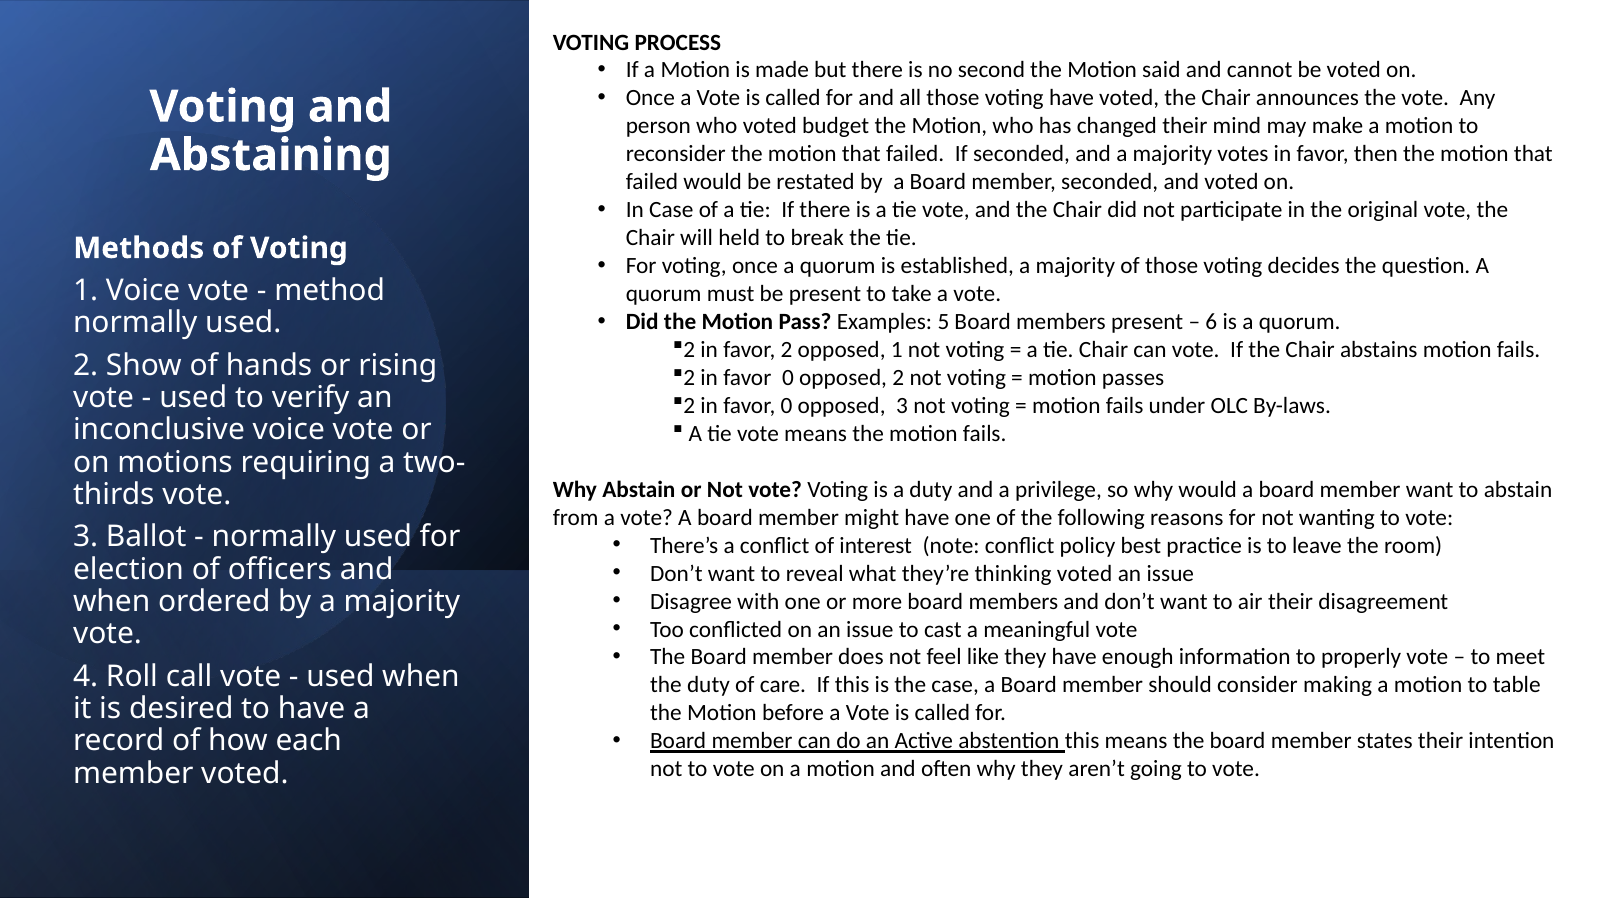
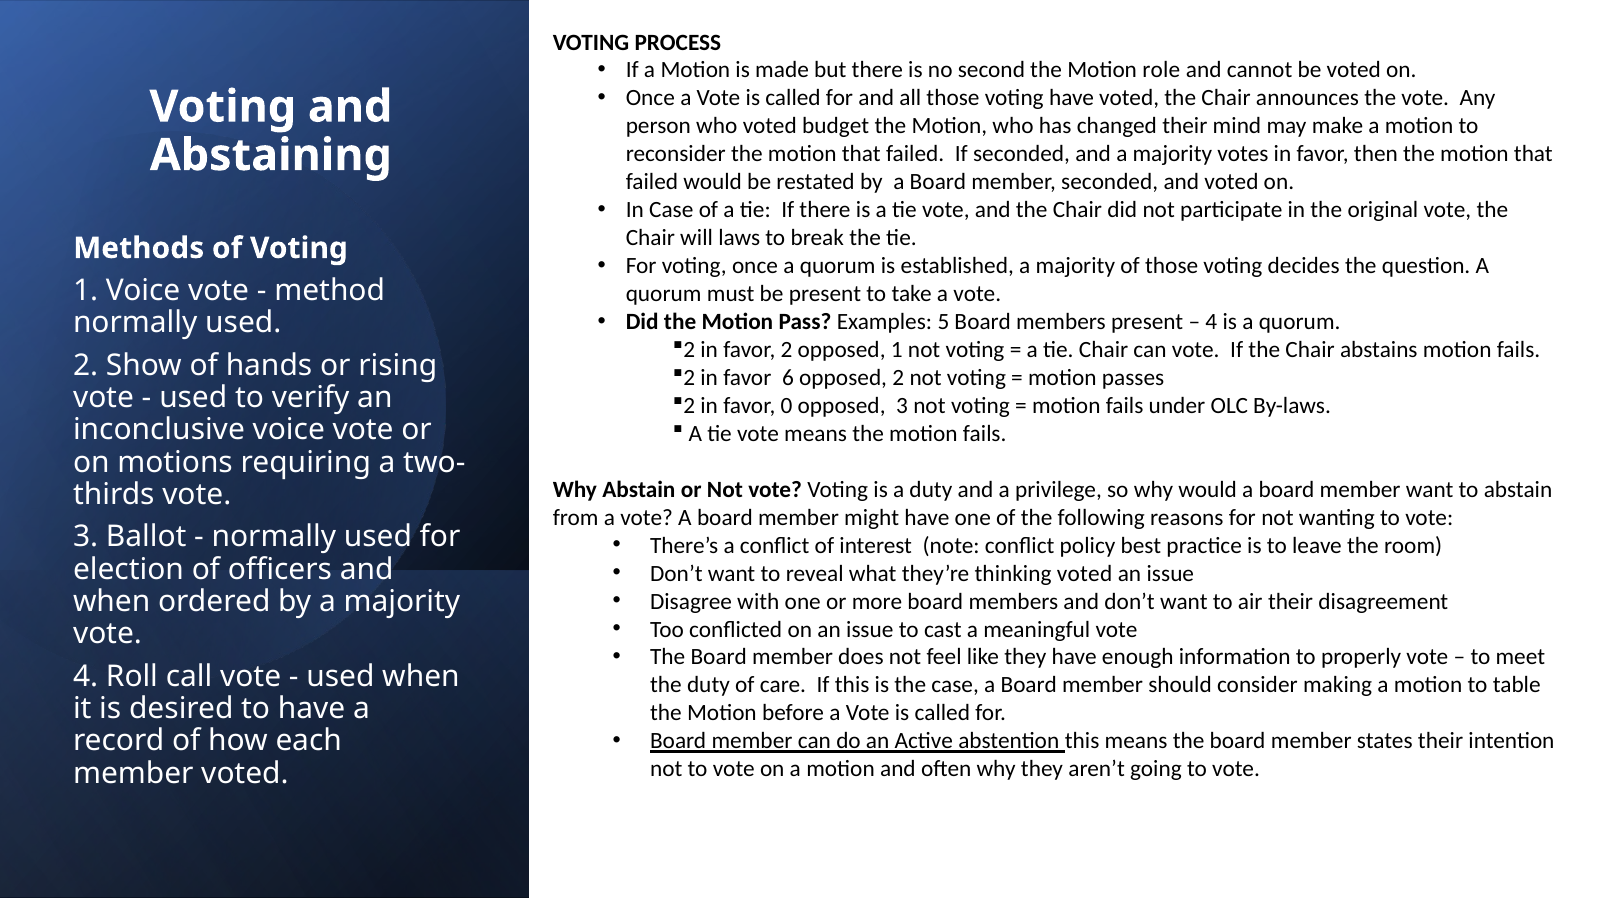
said: said -> role
held: held -> laws
6 at (1211, 322): 6 -> 4
0 at (788, 378): 0 -> 6
